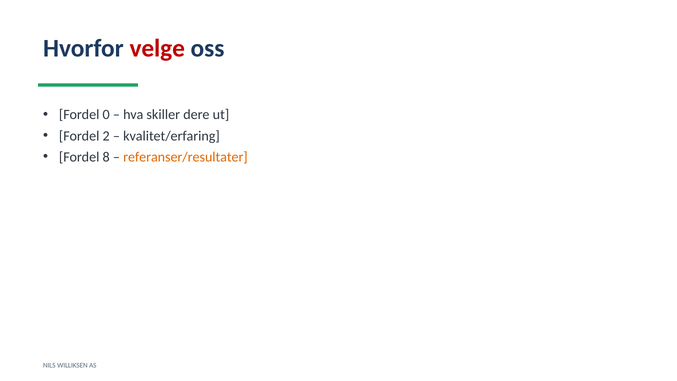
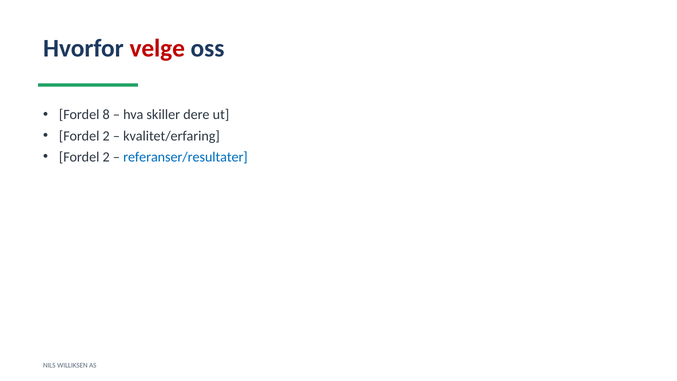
0: 0 -> 8
8 at (106, 157): 8 -> 2
referanser/resultater colour: orange -> blue
